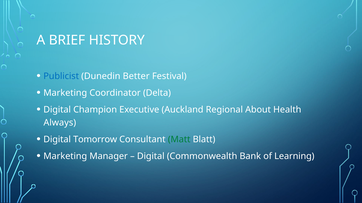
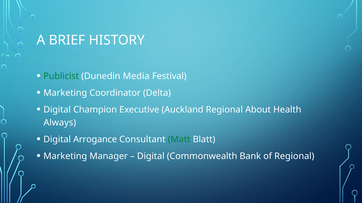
Publicist colour: blue -> green
Better: Better -> Media
Tomorrow: Tomorrow -> Arrogance
of Learning: Learning -> Regional
